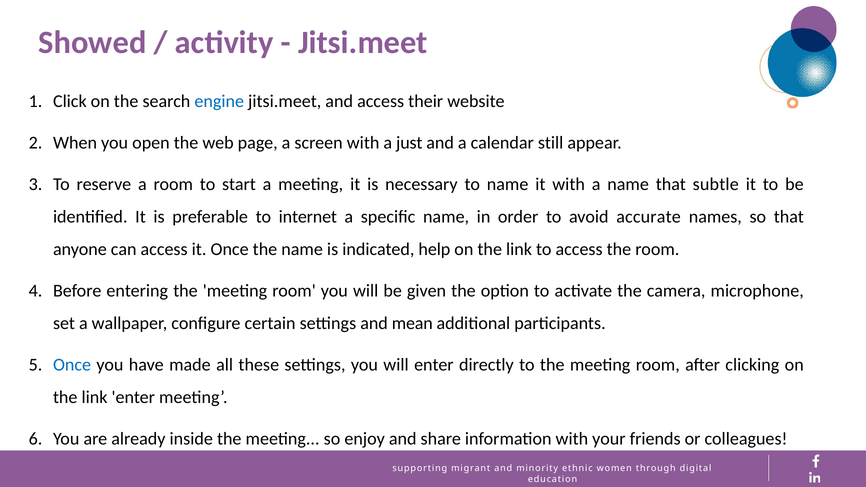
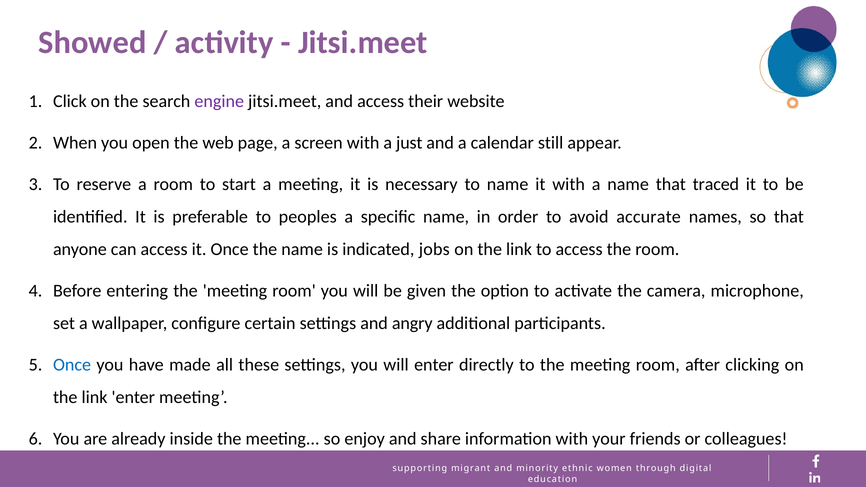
engine colour: blue -> purple
subtle: subtle -> traced
internet: internet -> peoples
help: help -> jobs
mean: mean -> angry
